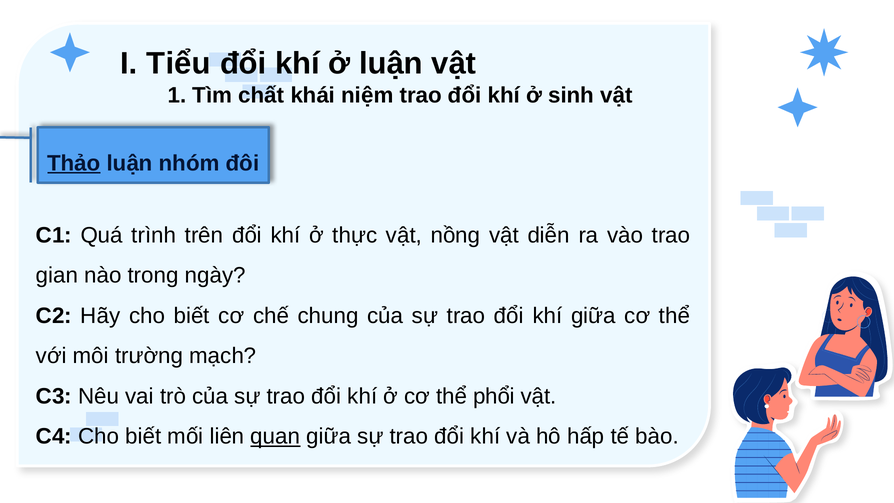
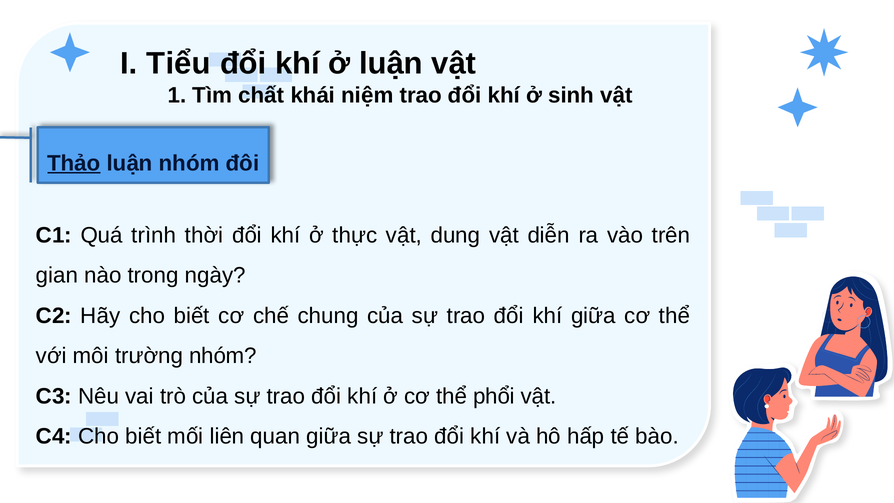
trên: trên -> thời
nồng: nồng -> dung
vào trao: trao -> trên
trường mạch: mạch -> nhóm
quan underline: present -> none
